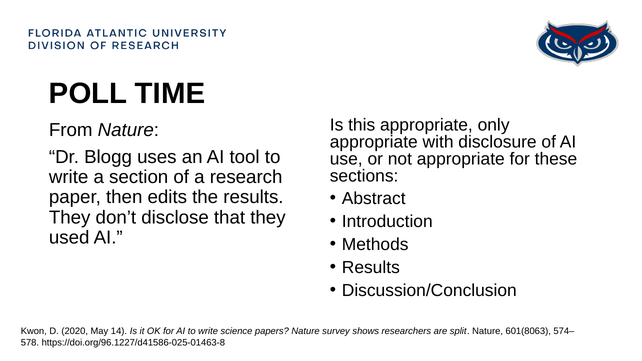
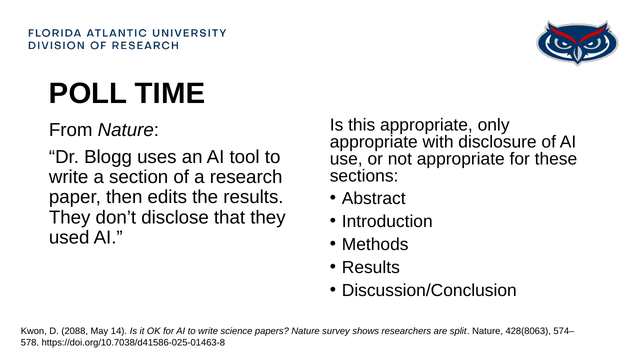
2020: 2020 -> 2088
601(8063: 601(8063 -> 428(8063
https://doi.org/96.1227/d41586-025-01463-8: https://doi.org/96.1227/d41586-025-01463-8 -> https://doi.org/10.7038/d41586-025-01463-8
